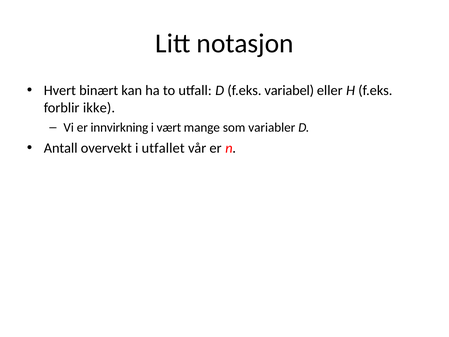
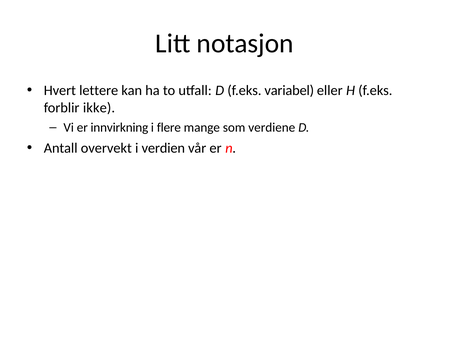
binært: binært -> lettere
vært: vært -> flere
variabler: variabler -> verdiene
utfallet: utfallet -> verdien
